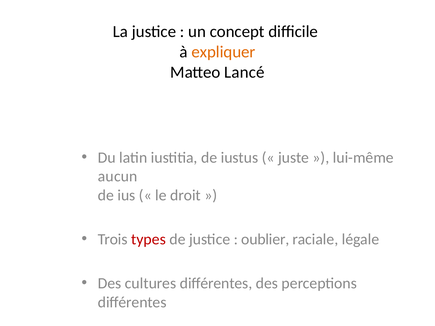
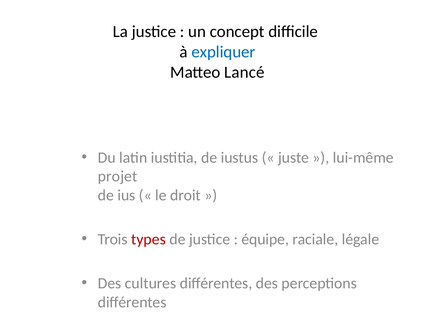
expliquer colour: orange -> blue
aucun: aucun -> projet
oublier: oublier -> équipe
